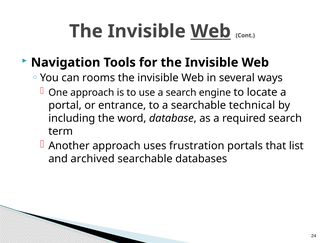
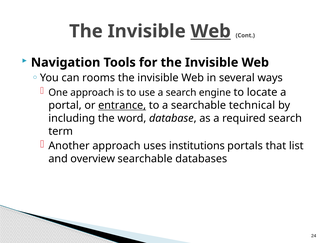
entrance underline: none -> present
frustration: frustration -> institutions
archived: archived -> overview
